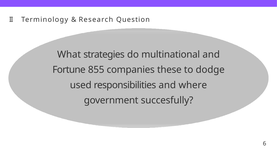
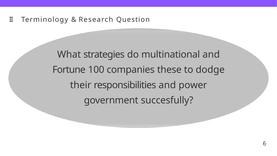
855: 855 -> 100
used: used -> their
where: where -> power
